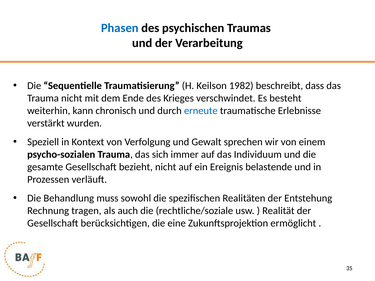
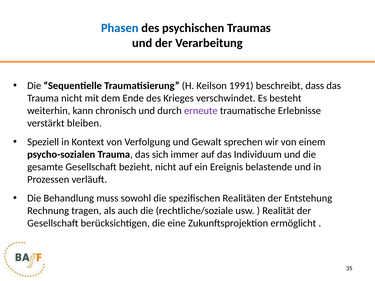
1982: 1982 -> 1991
erneute colour: blue -> purple
wurden: wurden -> bleiben
